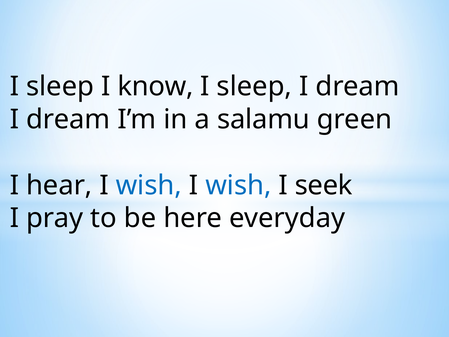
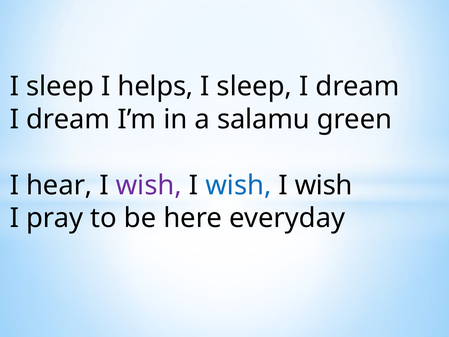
know: know -> helps
wish at (149, 185) colour: blue -> purple
seek at (324, 185): seek -> wish
